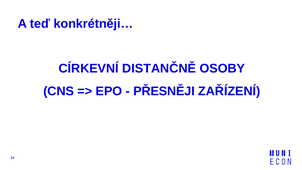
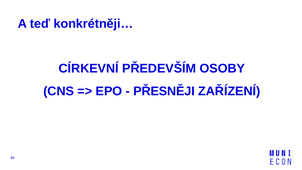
DISTANČNĚ: DISTANČNĚ -> PŘEDEVŠÍM
